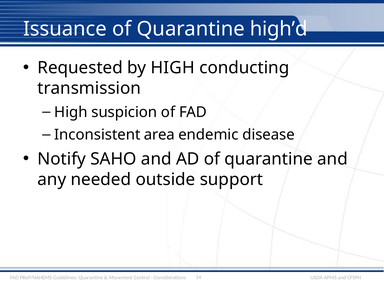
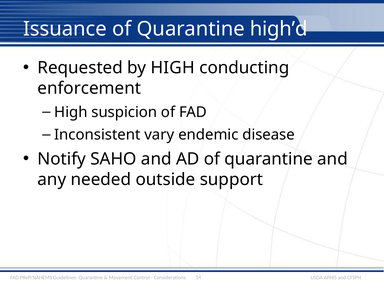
transmission: transmission -> enforcement
area: area -> vary
